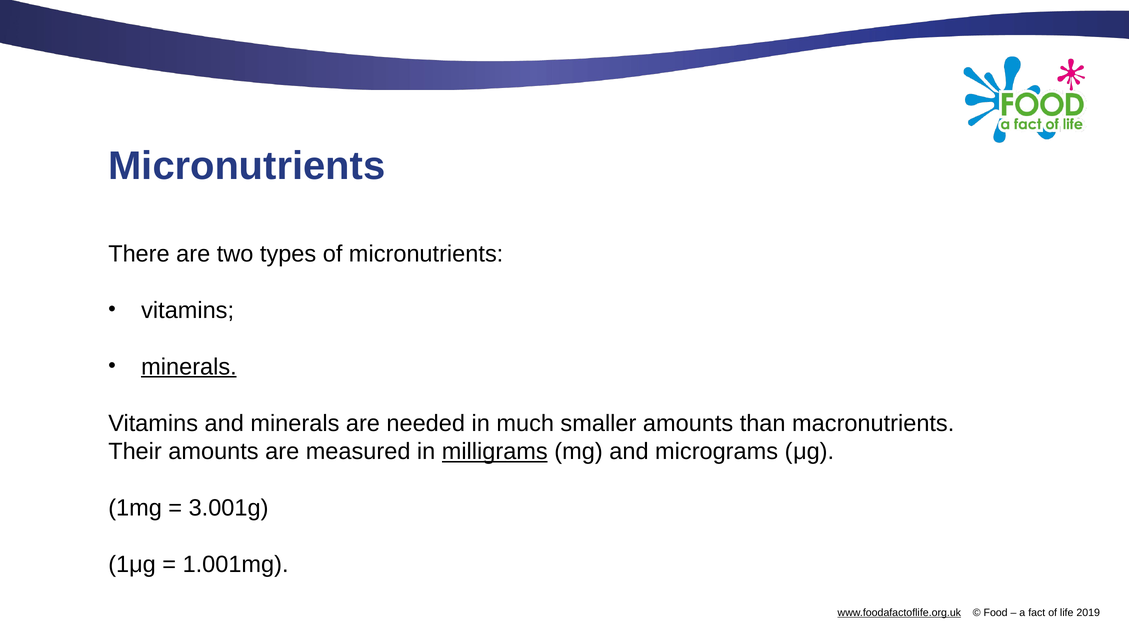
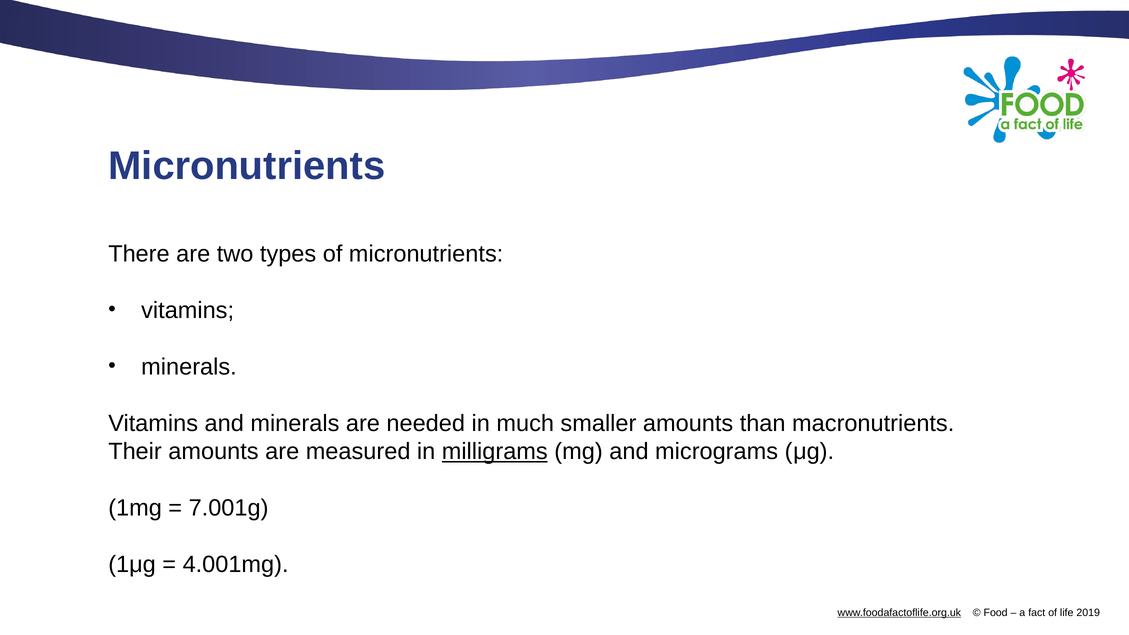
minerals at (189, 367) underline: present -> none
3.001g: 3.001g -> 7.001g
1.001mg: 1.001mg -> 4.001mg
